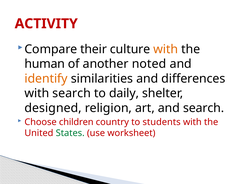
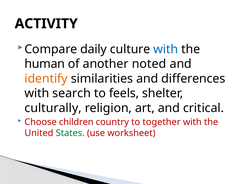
ACTIVITY colour: red -> black
their: their -> daily
with at (166, 49) colour: orange -> blue
daily: daily -> feels
designed: designed -> culturally
and search: search -> critical
students: students -> together
